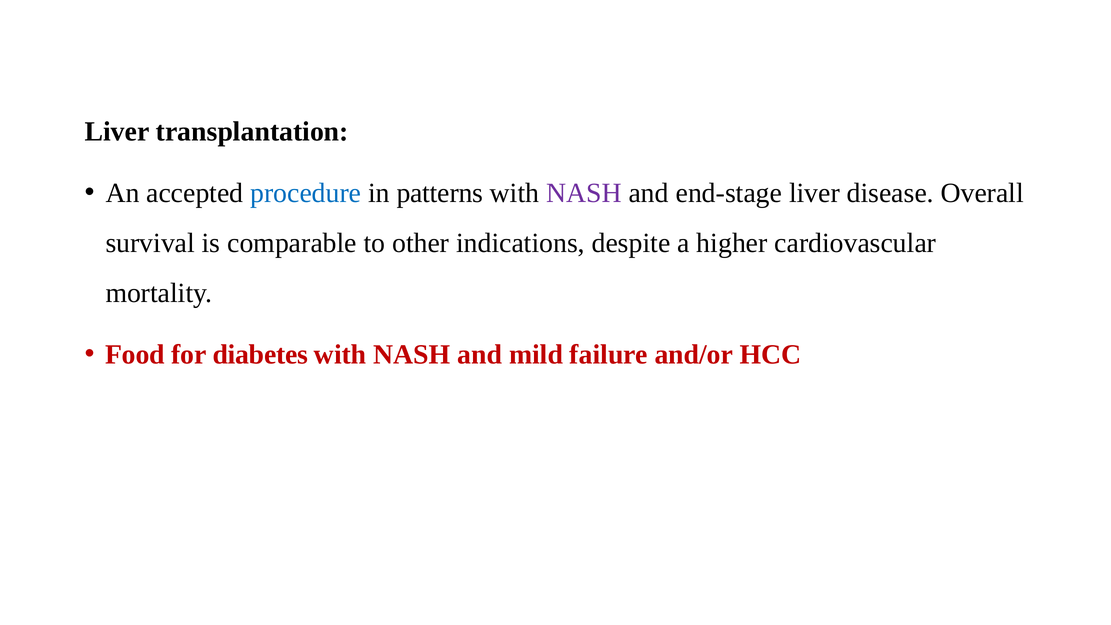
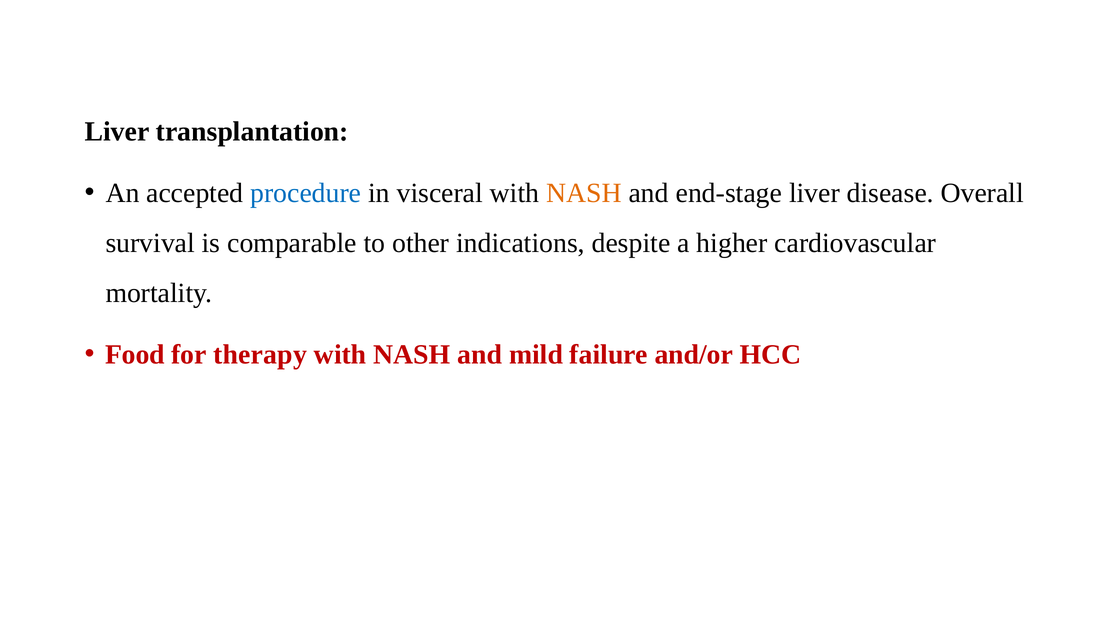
patterns: patterns -> visceral
NASH at (584, 193) colour: purple -> orange
diabetes: diabetes -> therapy
